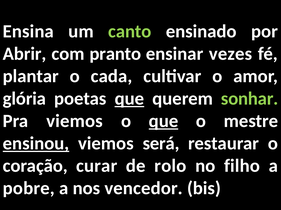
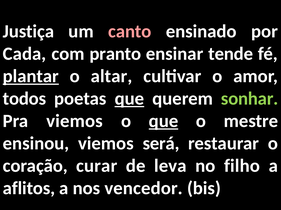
Ensina: Ensina -> Justiça
canto colour: light green -> pink
Abrir: Abrir -> Cada
vezes: vezes -> tende
plantar underline: none -> present
cada: cada -> altar
glória: glória -> todos
ensinou underline: present -> none
rolo: rolo -> leva
pobre: pobre -> aflitos
